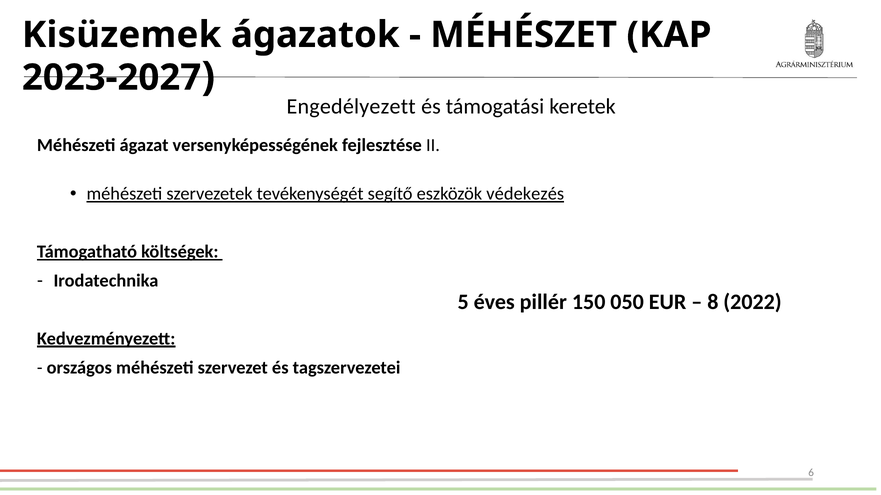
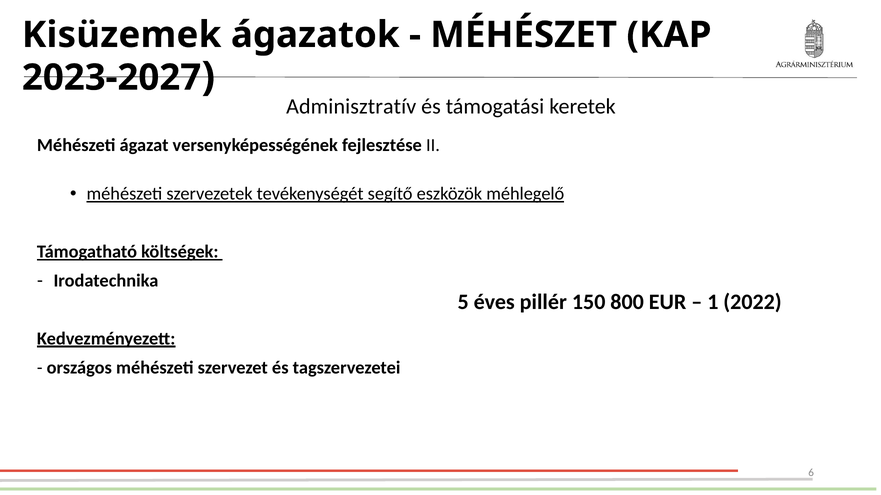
Engedélyezett: Engedélyezett -> Adminisztratív
védekezés: védekezés -> méhlegelő
050: 050 -> 800
8: 8 -> 1
